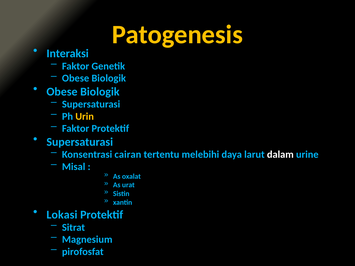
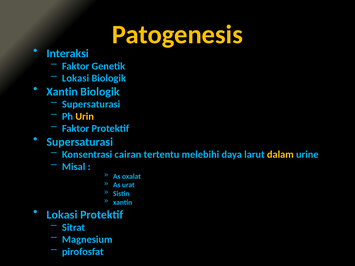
Obese at (76, 78): Obese -> Lokasi
Obese at (62, 92): Obese -> Xantin
dalam colour: white -> yellow
